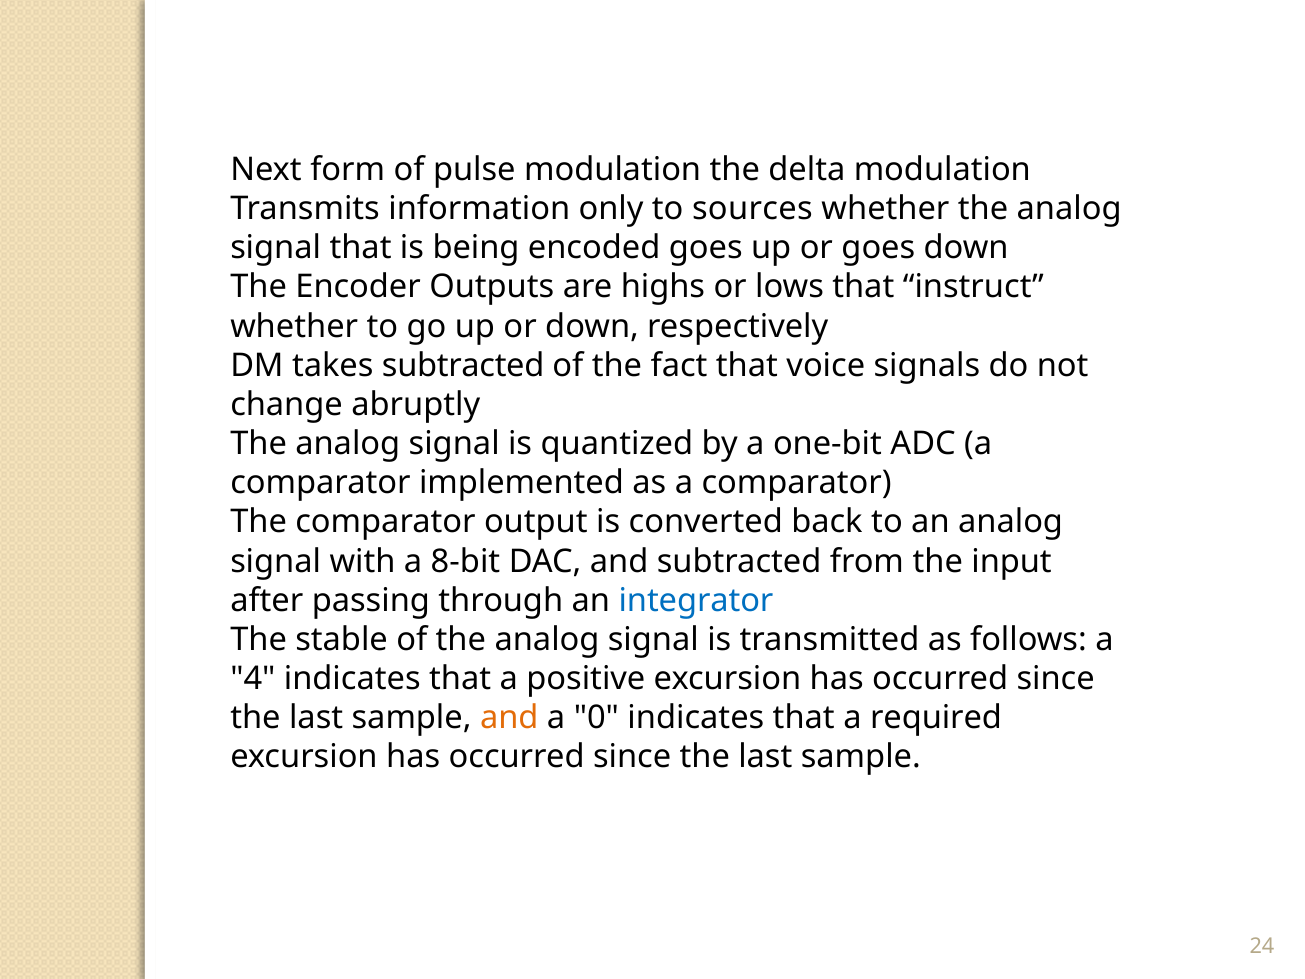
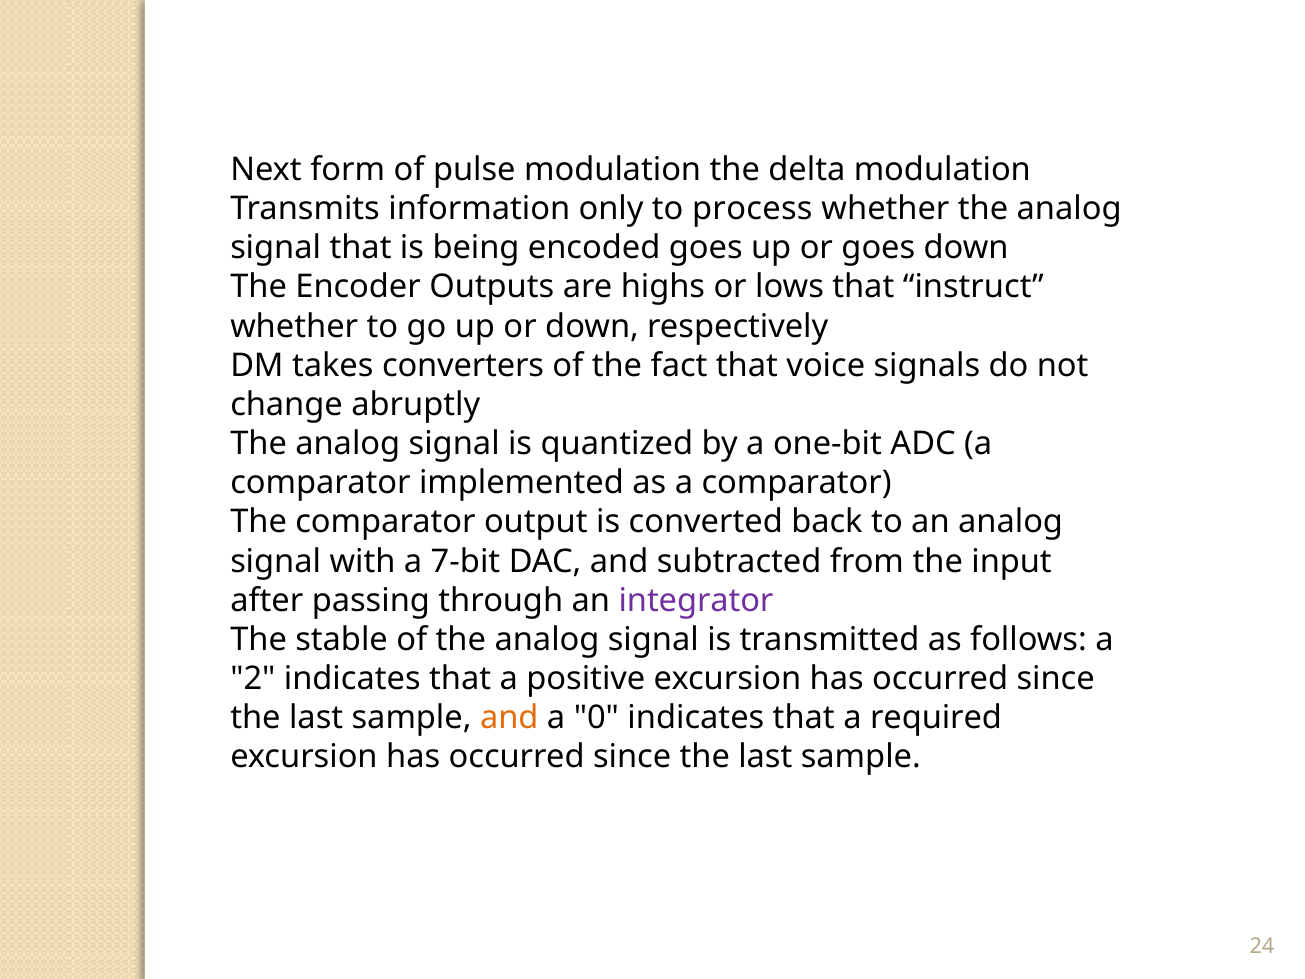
sources: sources -> process
takes subtracted: subtracted -> converters
8-bit: 8-bit -> 7-bit
integrator colour: blue -> purple
4: 4 -> 2
